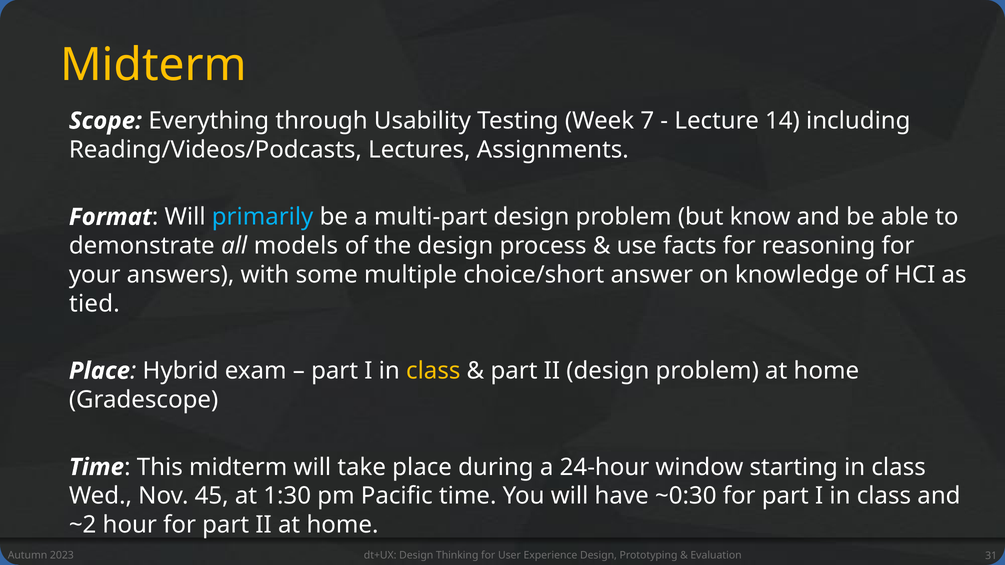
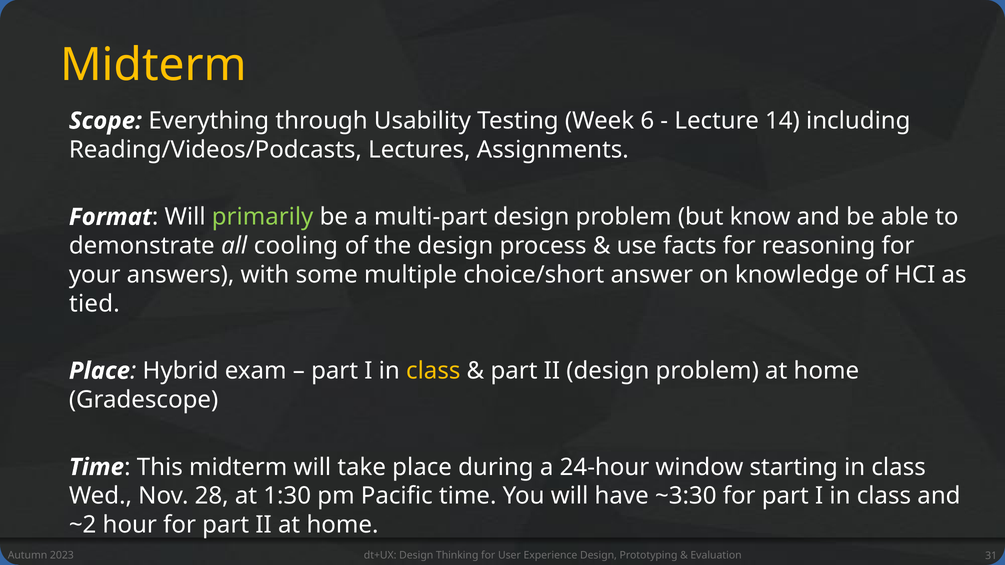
7: 7 -> 6
primarily colour: light blue -> light green
models: models -> cooling
45: 45 -> 28
~0:30: ~0:30 -> ~3:30
